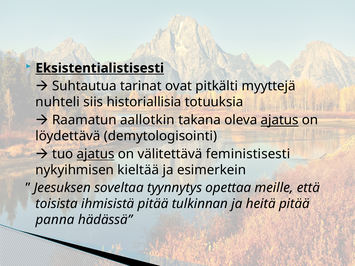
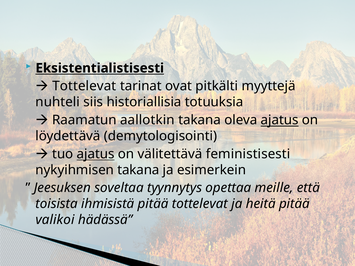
Suhtautua at (84, 86): Suhtautua -> Tottelevat
nykyihmisen kieltää: kieltää -> takana
pitää tulkinnan: tulkinnan -> tottelevat
panna: panna -> valikoi
